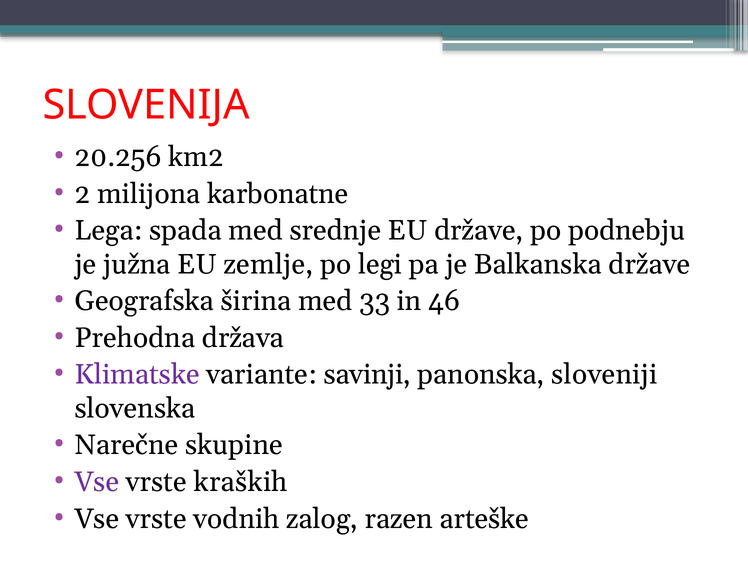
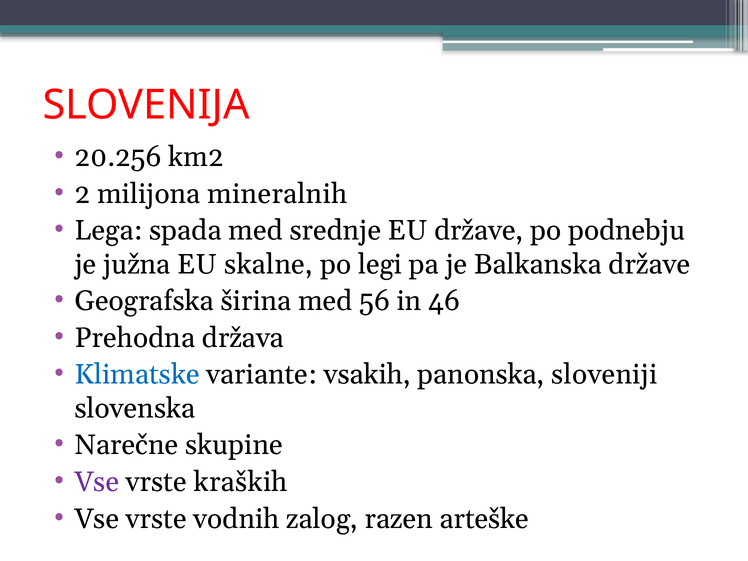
karbonatne: karbonatne -> mineralnih
zemlje: zemlje -> skalne
33: 33 -> 56
Klimatske colour: purple -> blue
savinji: savinji -> vsakih
